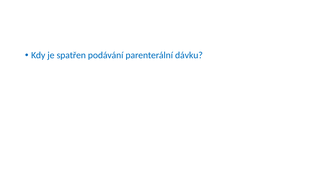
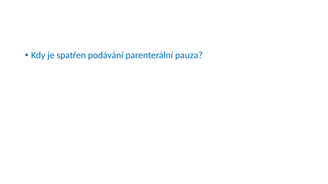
dávku: dávku -> pauza
